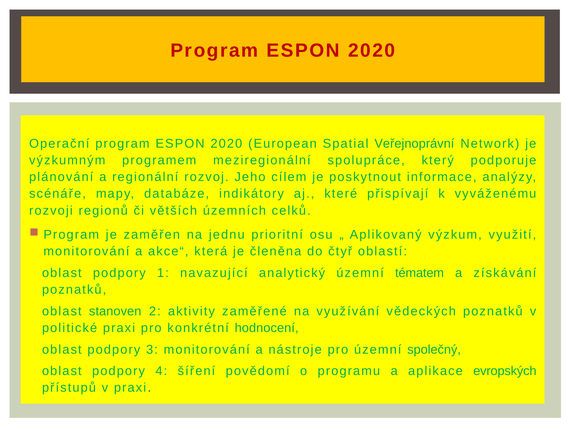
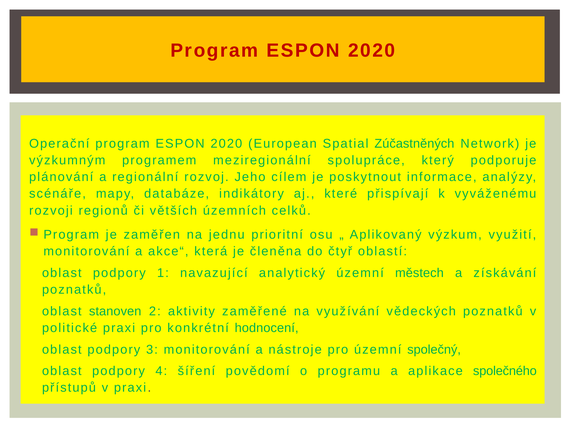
Veřejnoprávní: Veřejnoprávní -> Zúčastněných
tématem: tématem -> městech
evropských: evropských -> společného
